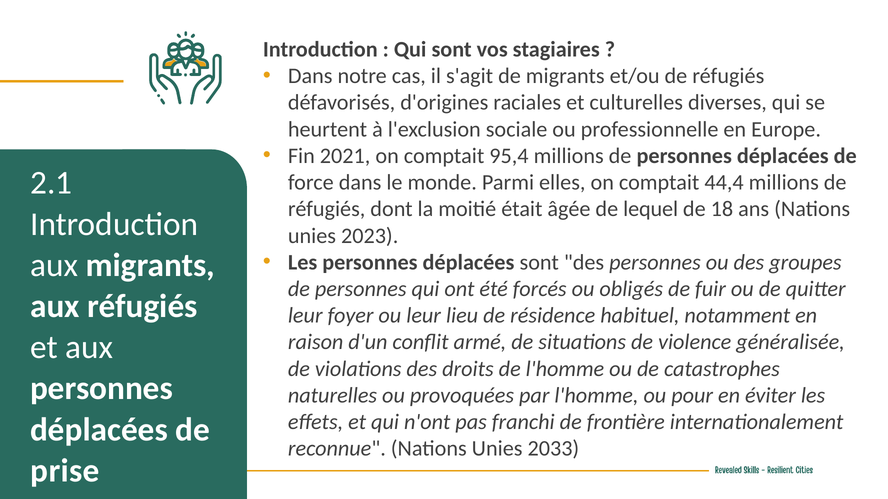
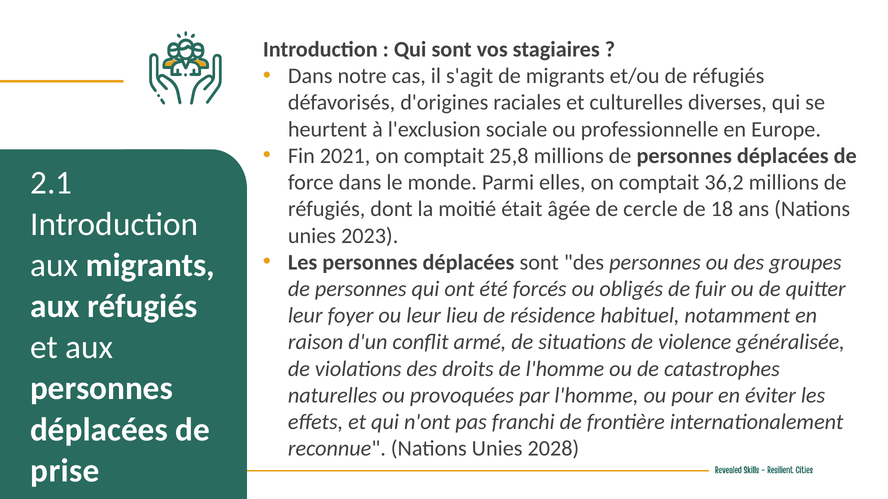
95,4: 95,4 -> 25,8
44,4: 44,4 -> 36,2
lequel: lequel -> cercle
2033: 2033 -> 2028
